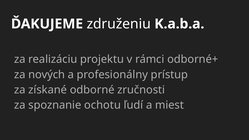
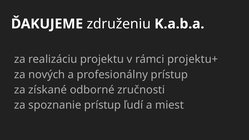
odborné+: odborné+ -> projektu+
spoznanie ochotu: ochotu -> prístup
